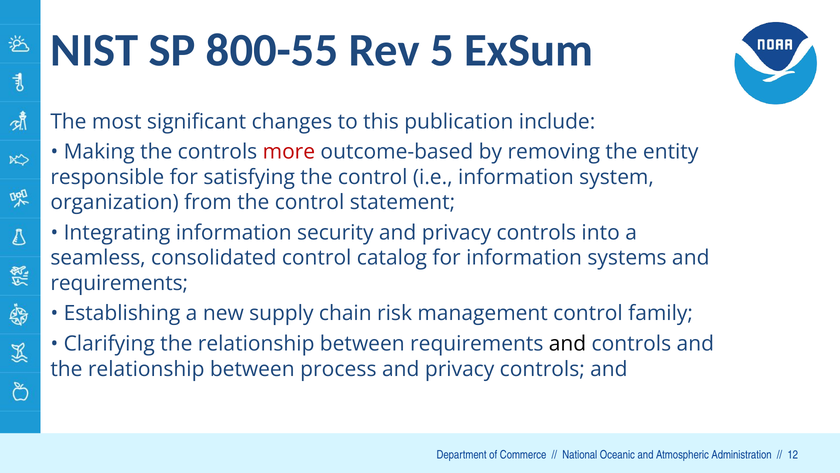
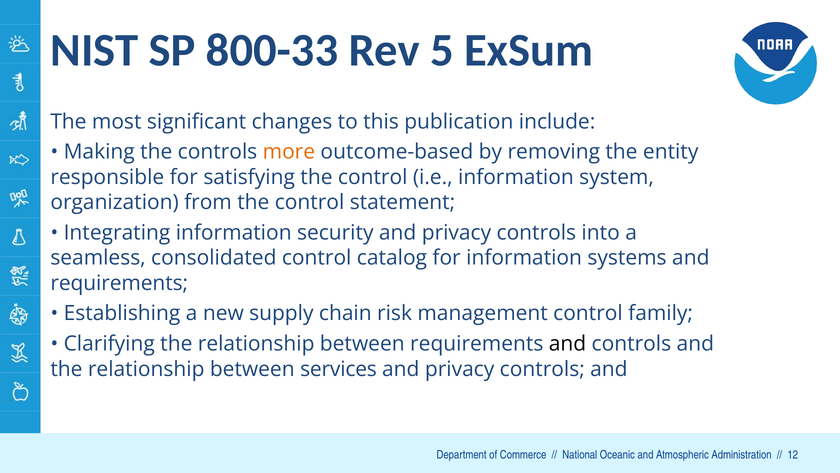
800-55: 800-55 -> 800-33
more colour: red -> orange
process: process -> services
